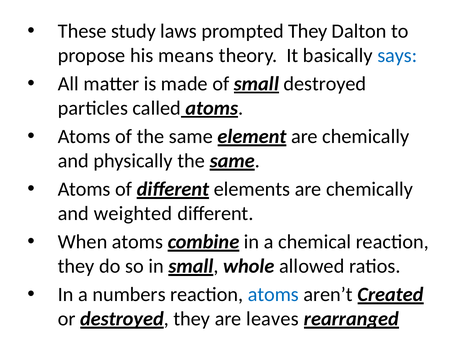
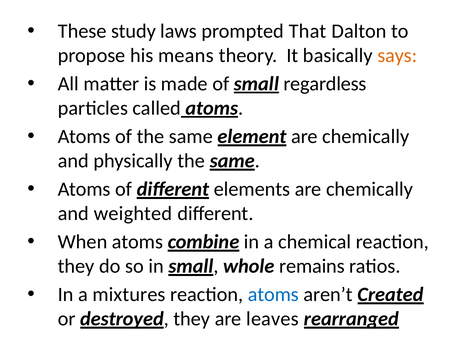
prompted They: They -> That
says colour: blue -> orange
destroyed at (325, 84): destroyed -> regardless
allowed: allowed -> remains
numbers: numbers -> mixtures
